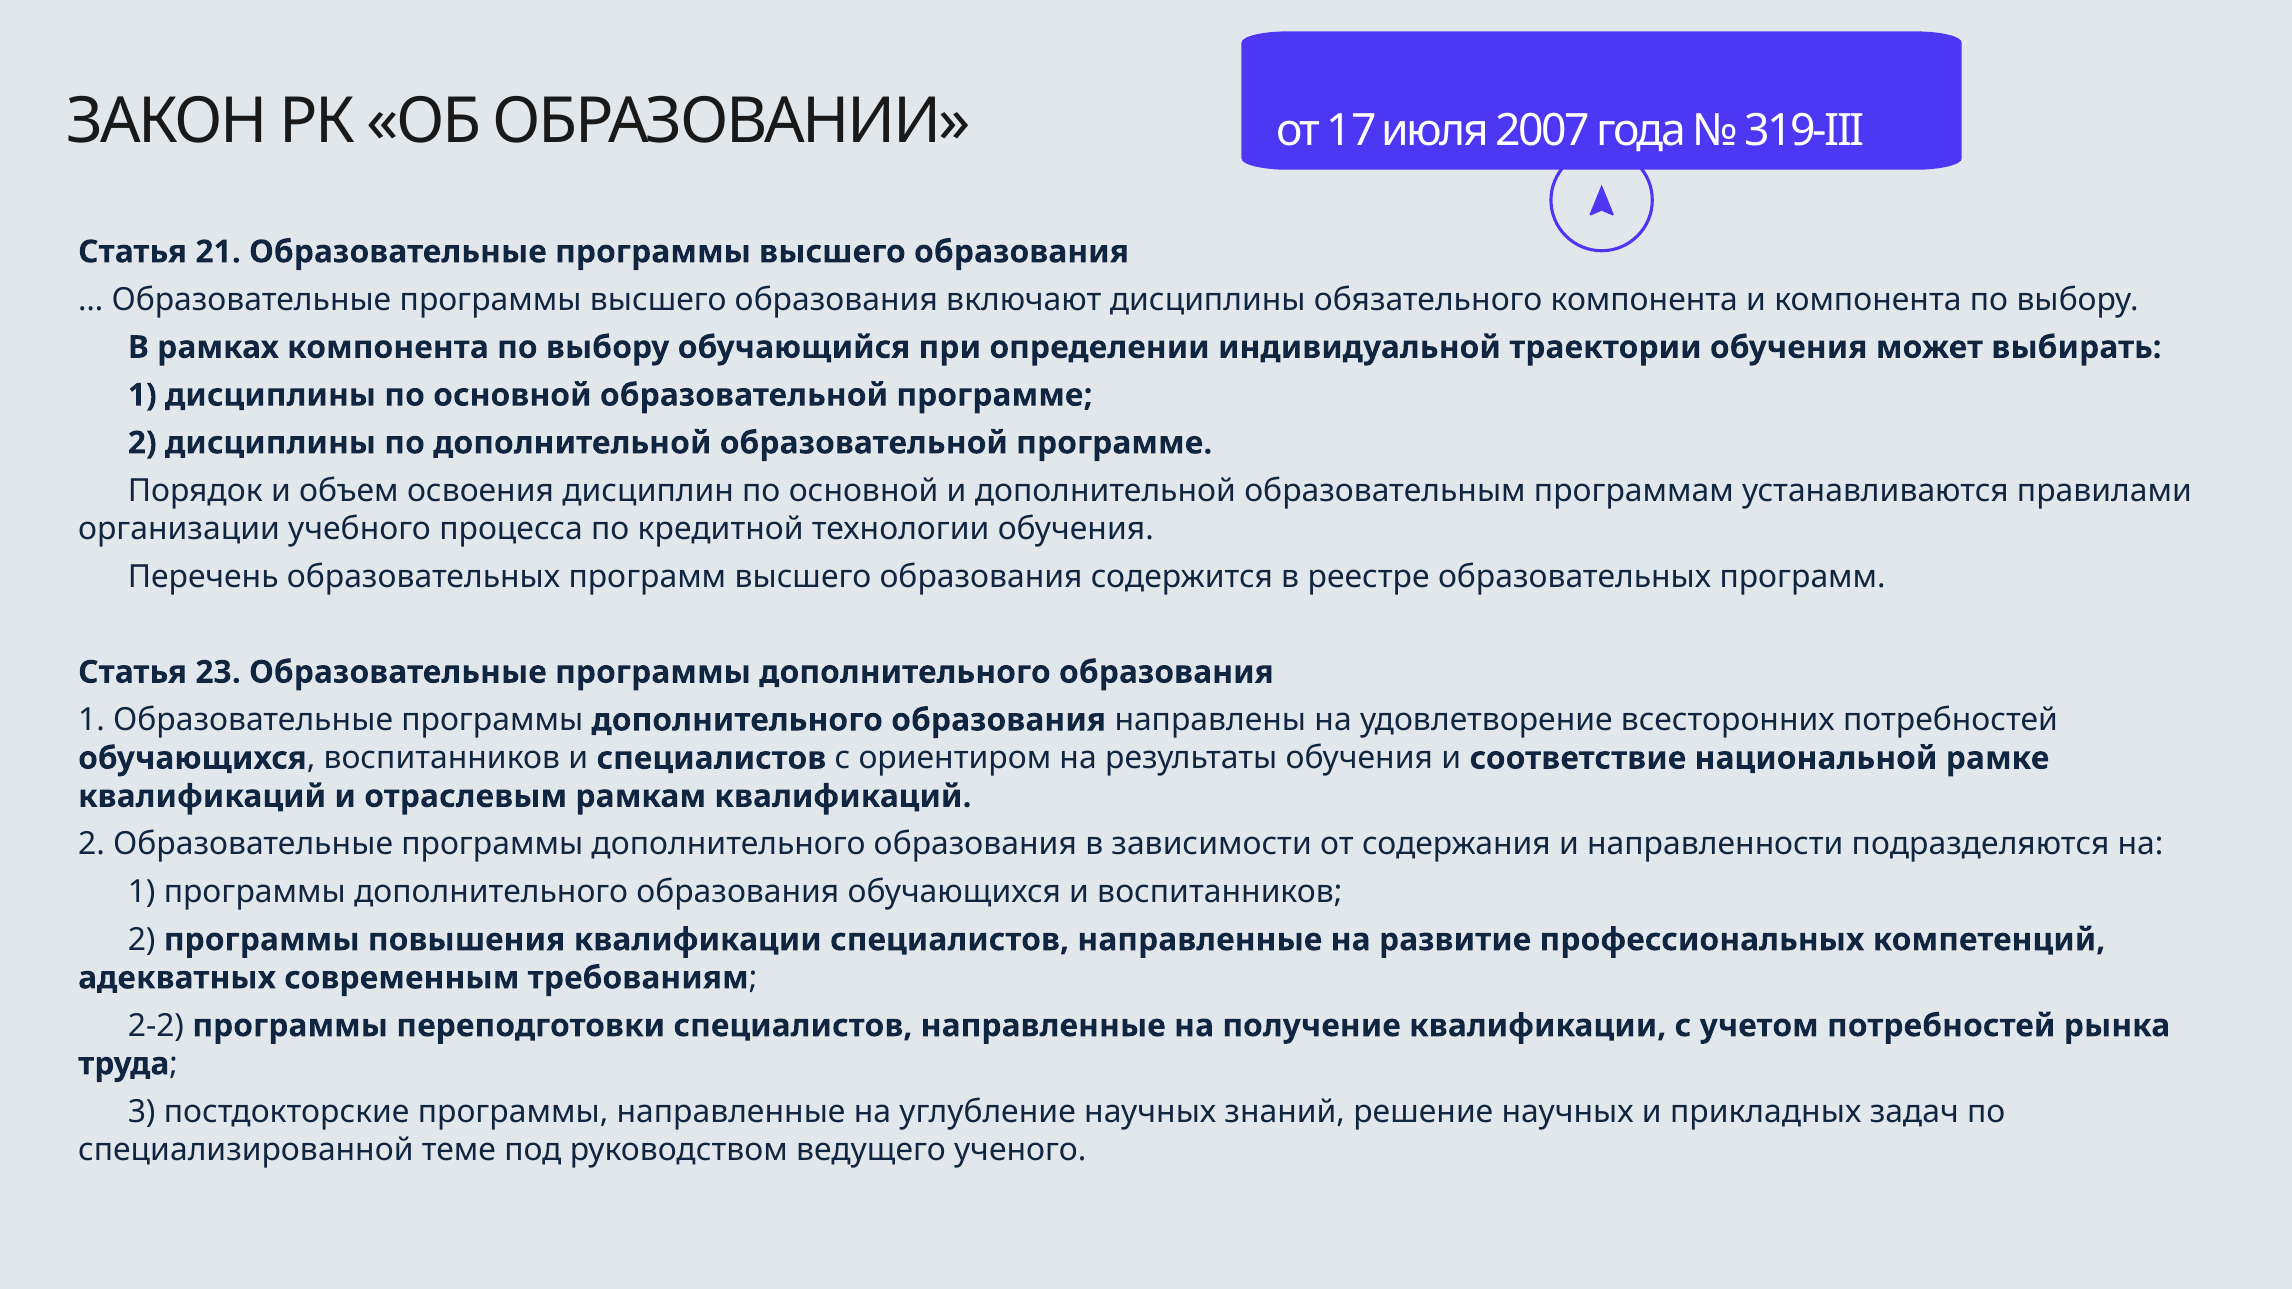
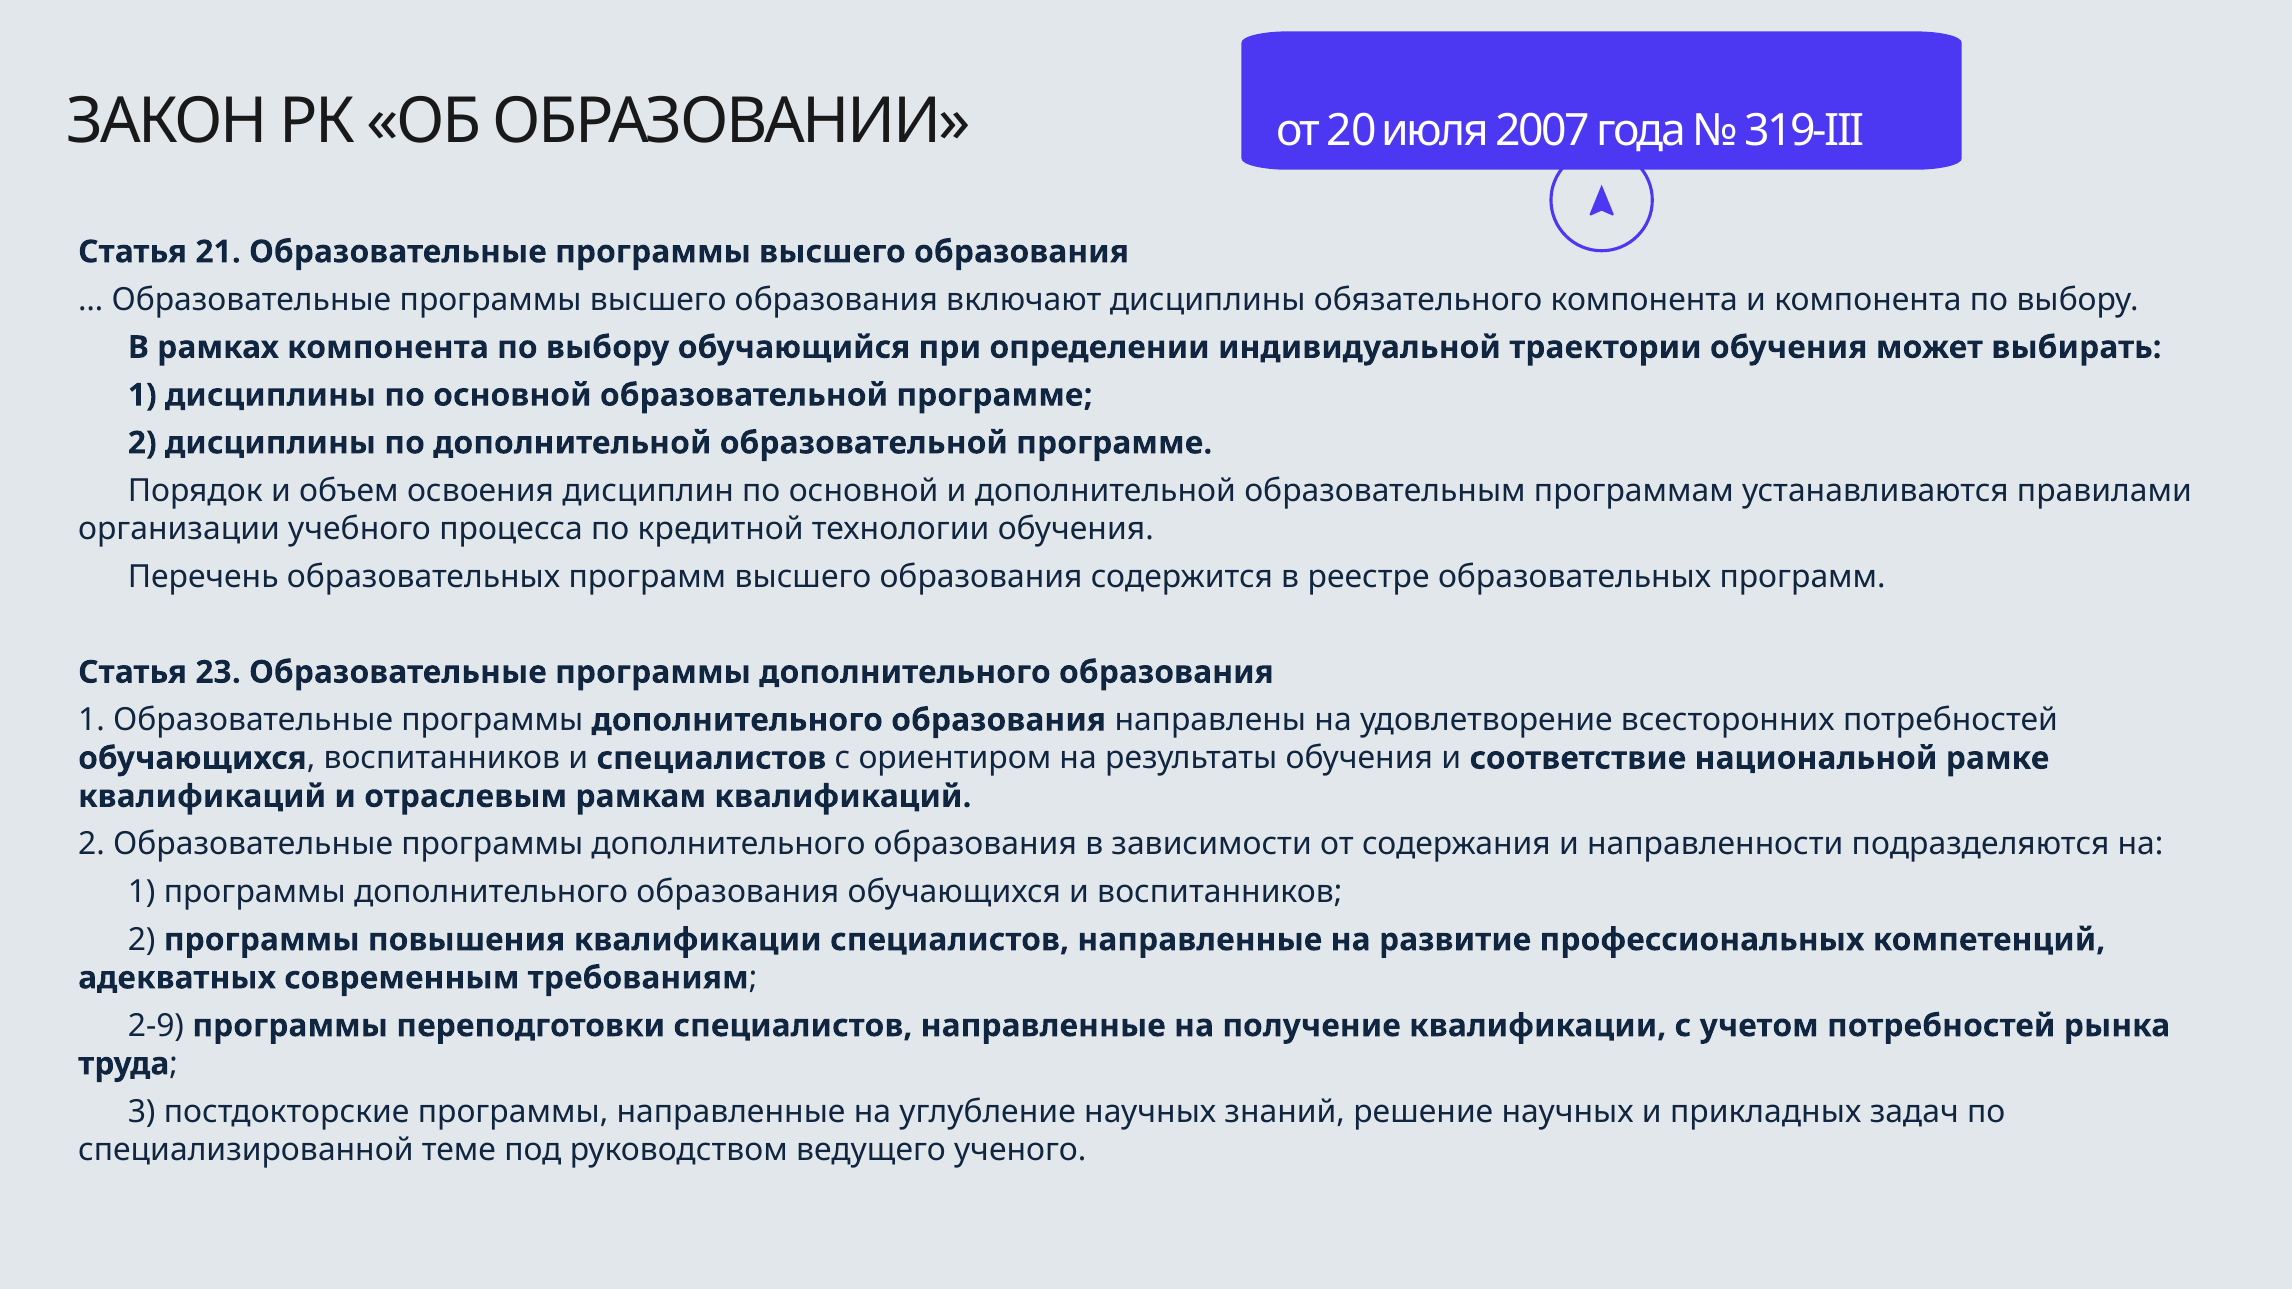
17: 17 -> 20
2-2: 2-2 -> 2-9
